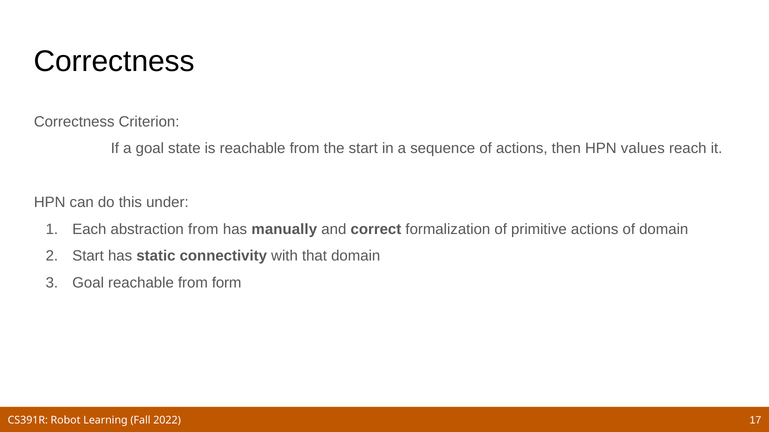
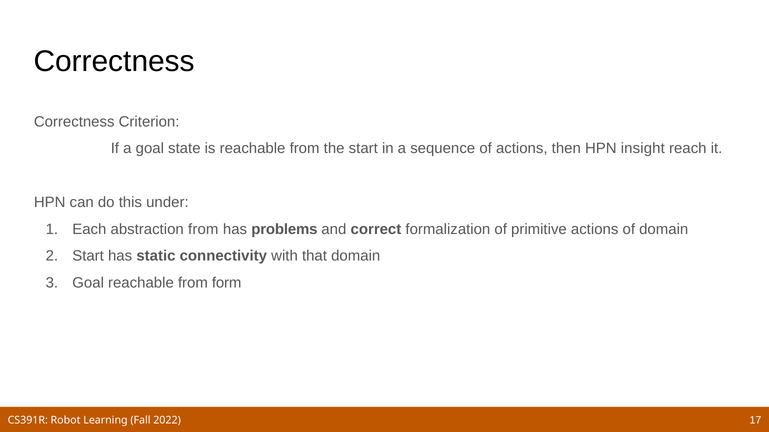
values: values -> insight
manually: manually -> problems
